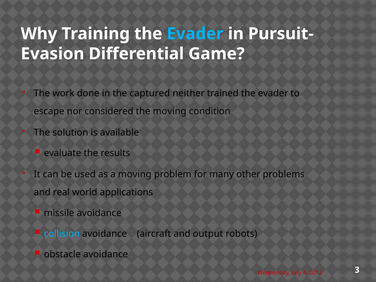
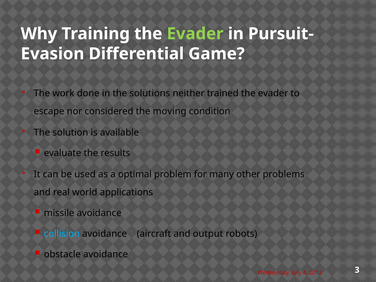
Evader at (195, 34) colour: light blue -> light green
captured: captured -> solutions
a moving: moving -> optimal
